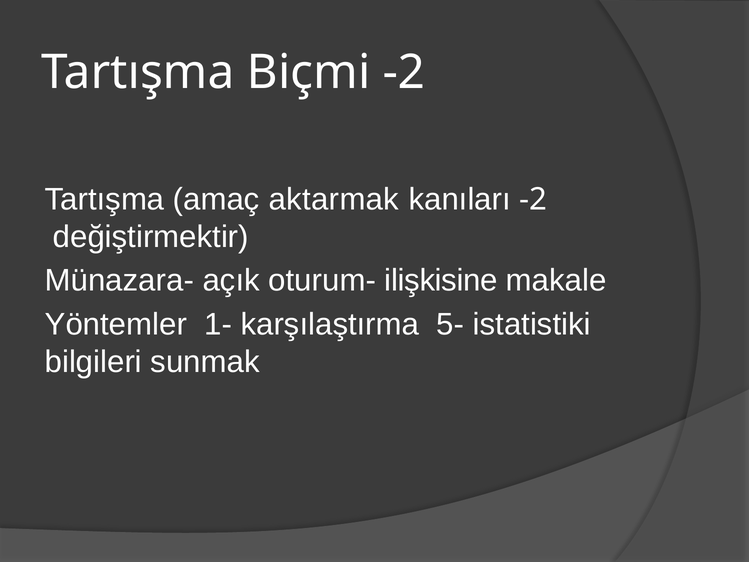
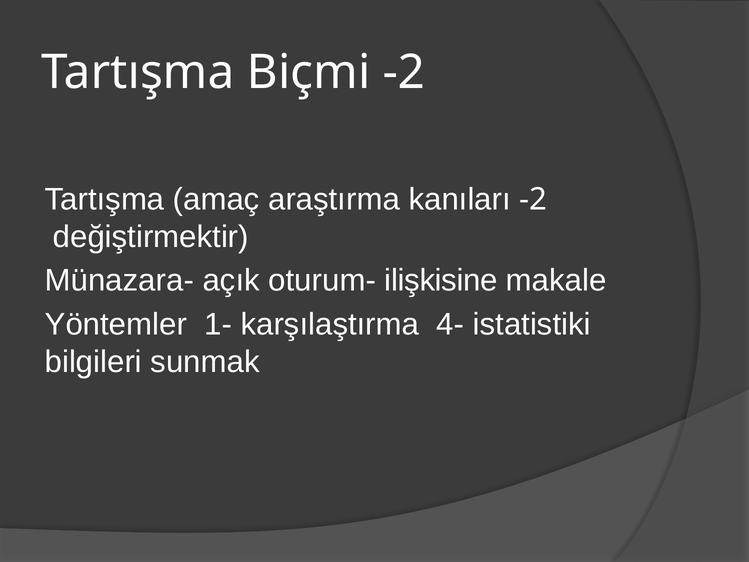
aktarmak: aktarmak -> araştırma
5-: 5- -> 4-
